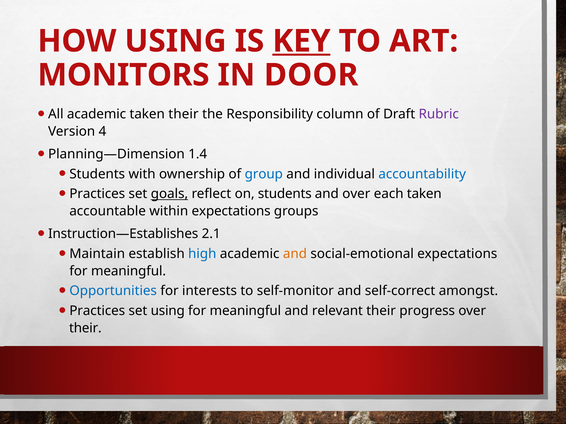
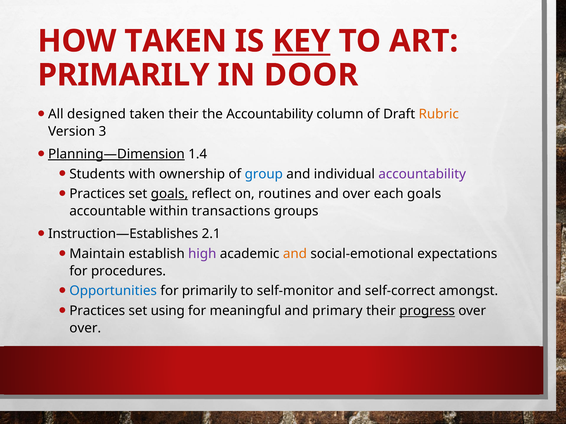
HOW USING: USING -> TAKEN
MONITORS at (124, 75): MONITORS -> PRIMARILY
All academic: academic -> designed
the Responsibility: Responsibility -> Accountability
Rubric colour: purple -> orange
4: 4 -> 3
Planning—Dimension underline: none -> present
accountability at (422, 174) colour: blue -> purple
on students: students -> routines
each taken: taken -> goals
within expectations: expectations -> transactions
high colour: blue -> purple
meaningful at (129, 271): meaningful -> procedures
for interests: interests -> primarily
relevant: relevant -> primary
progress underline: none -> present
their at (85, 329): their -> over
